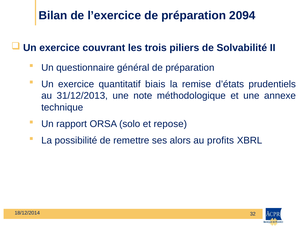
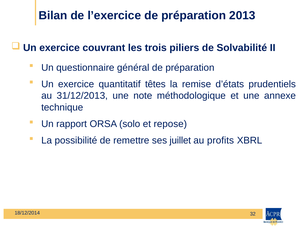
2094: 2094 -> 2013
biais: biais -> têtes
alors: alors -> juillet
